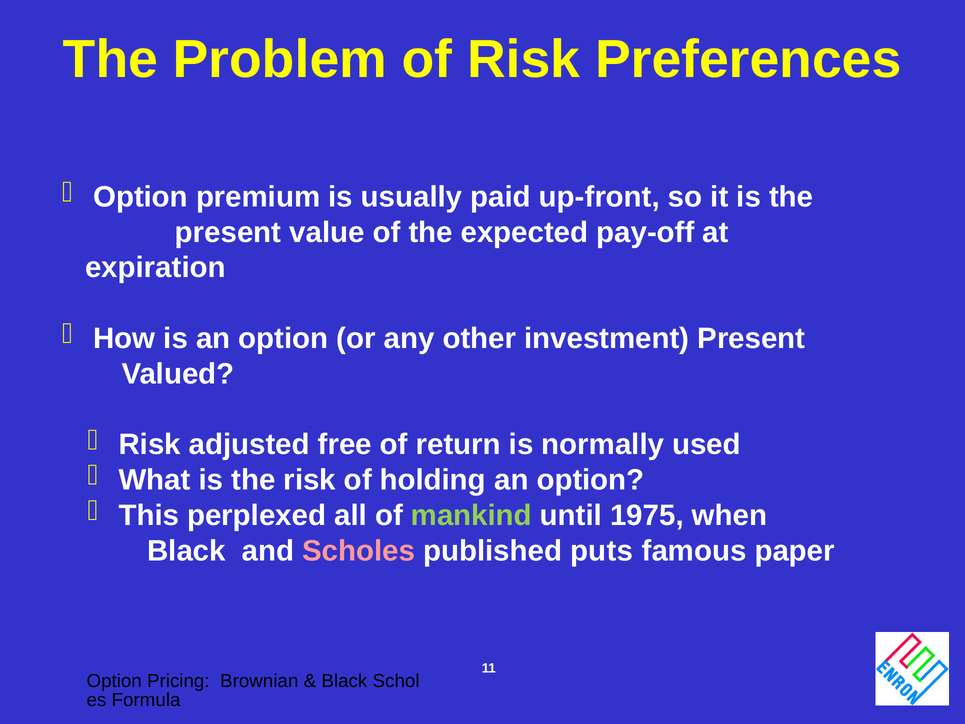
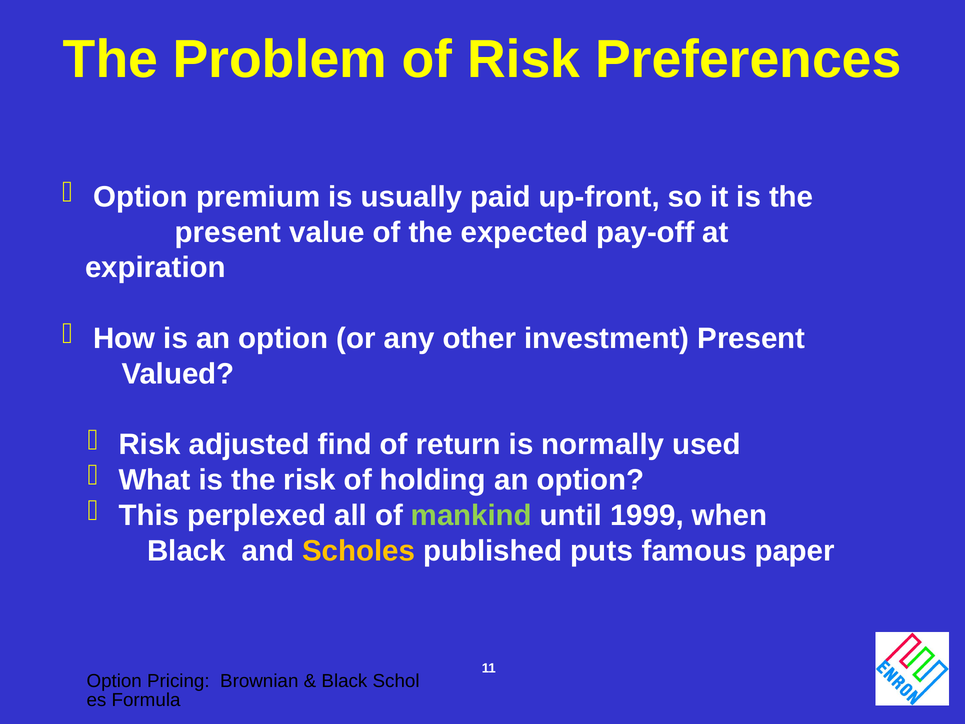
free: free -> find
1975: 1975 -> 1999
Scholes colour: pink -> yellow
